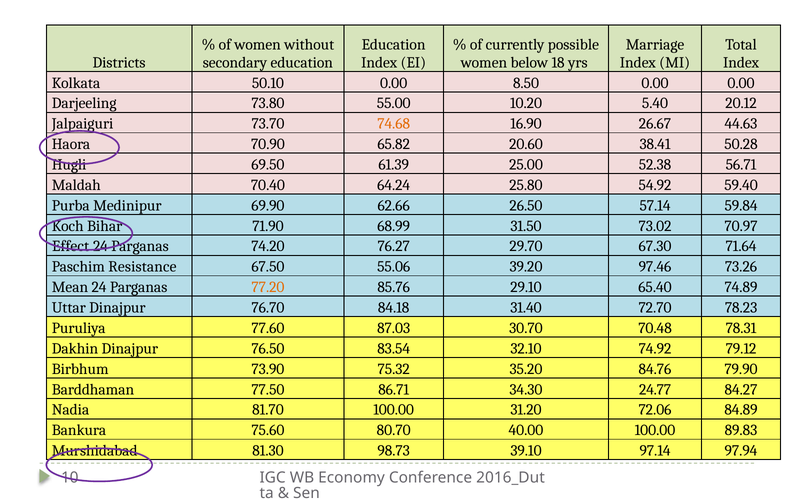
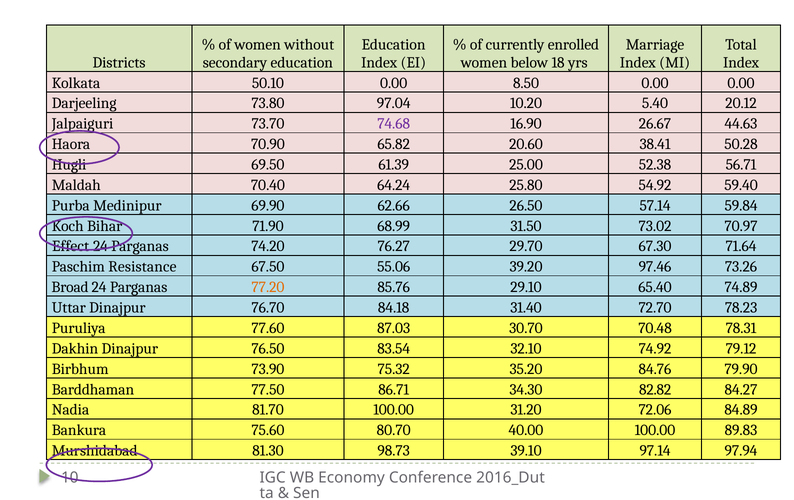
possible: possible -> enrolled
55.00: 55.00 -> 97.04
74.68 colour: orange -> purple
Mean: Mean -> Broad
24.77: 24.77 -> 82.82
